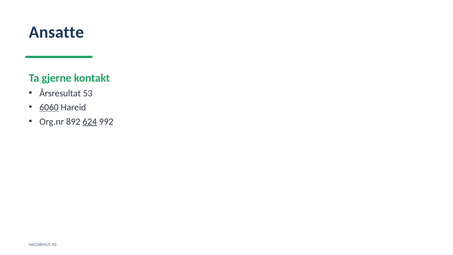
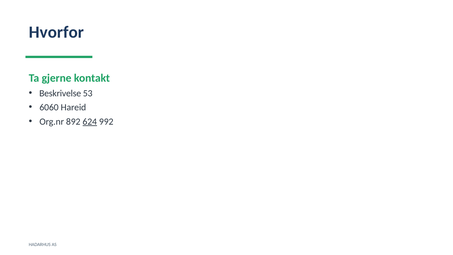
Ansatte: Ansatte -> Hvorfor
Årsresultat: Årsresultat -> Beskrivelse
6060 underline: present -> none
